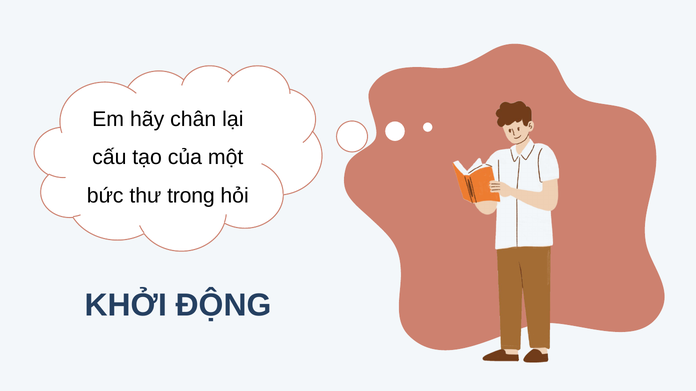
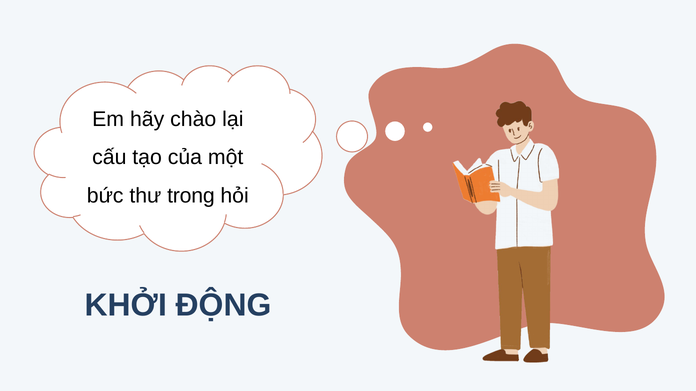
chân: chân -> chào
